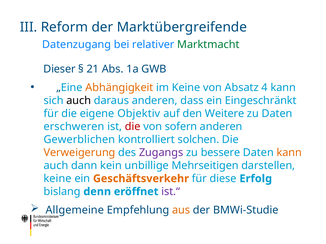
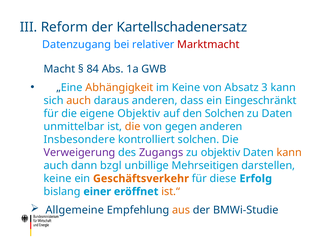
Marktübergreifende: Marktübergreifende -> Kartellschadenersatz
Marktmacht colour: green -> red
Dieser: Dieser -> Macht
21: 21 -> 84
4: 4 -> 3
auch at (79, 101) colour: black -> orange
den Weitere: Weitere -> Solchen
erschweren: erschweren -> unmittelbar
die at (133, 127) colour: red -> orange
sofern: sofern -> gegen
Gewerblichen: Gewerblichen -> Insbesondere
Verweigerung colour: orange -> purple
zu bessere: bessere -> objektiv
kein: kein -> bzgl
denn: denn -> einer
ist.“ colour: purple -> orange
